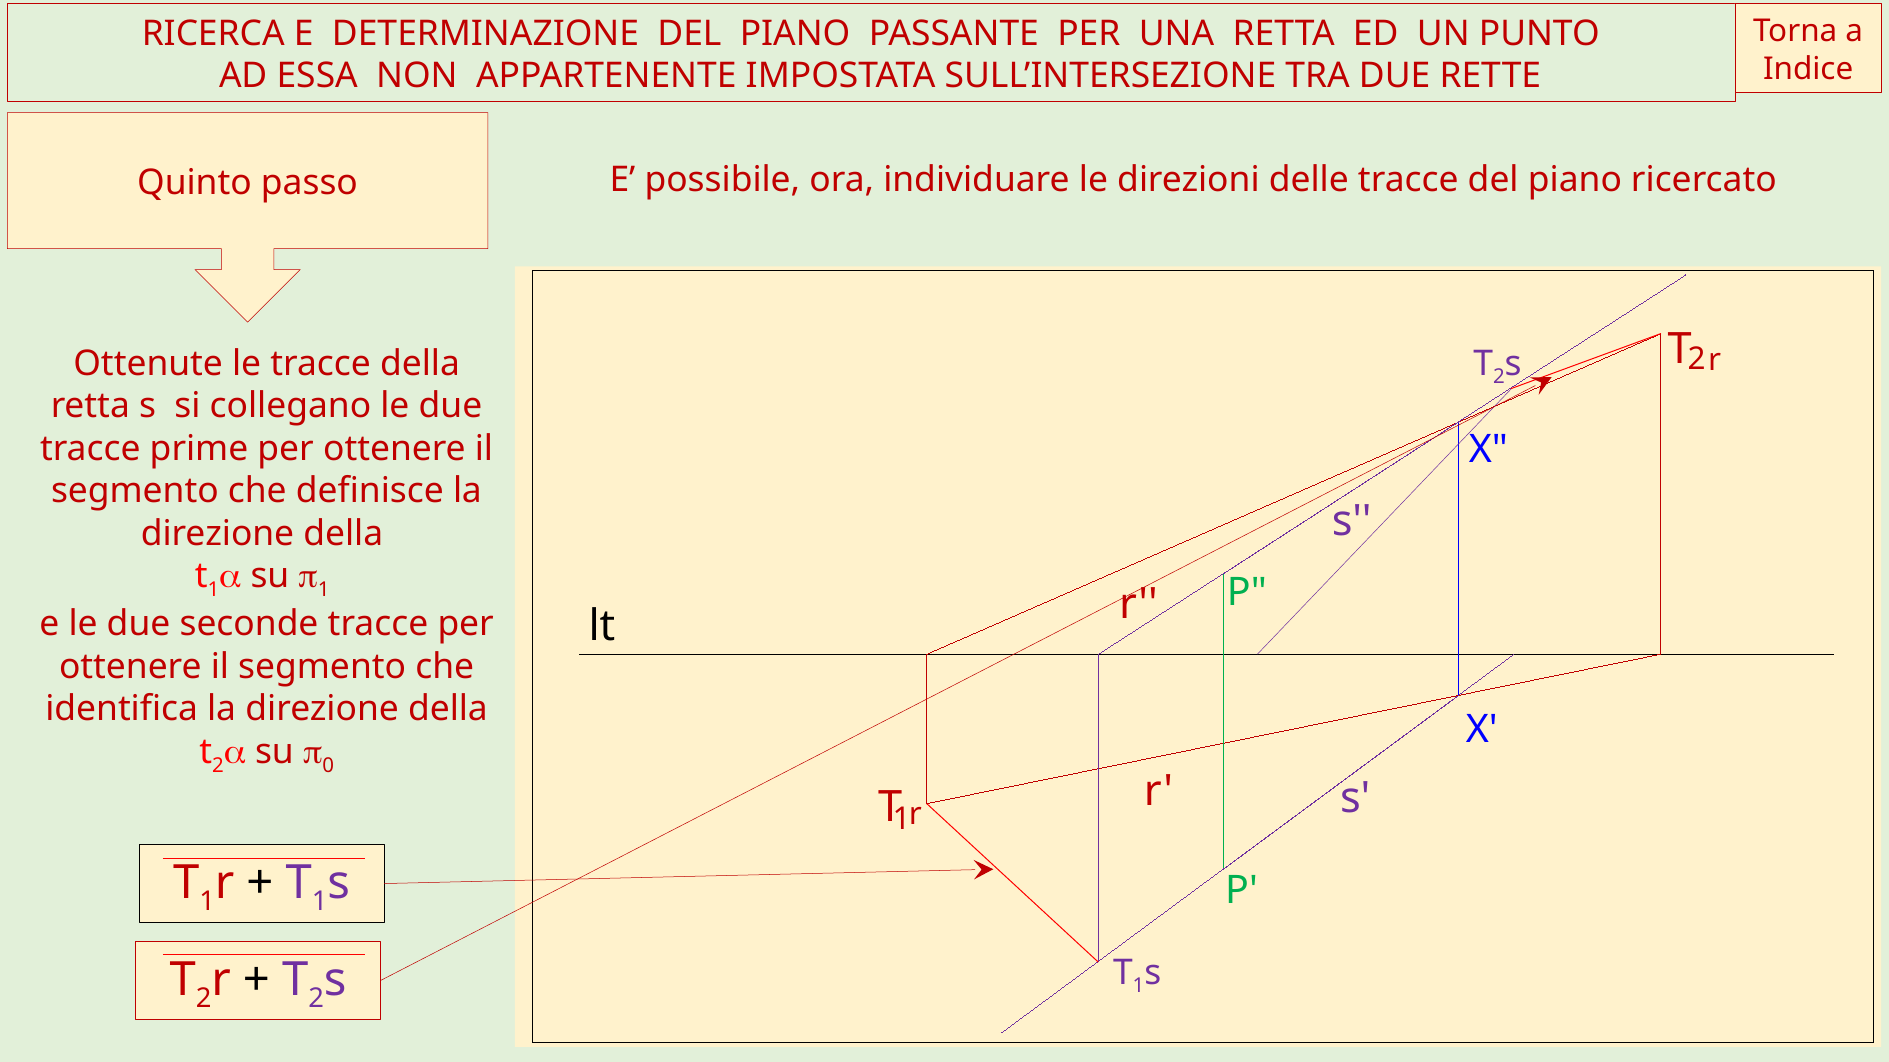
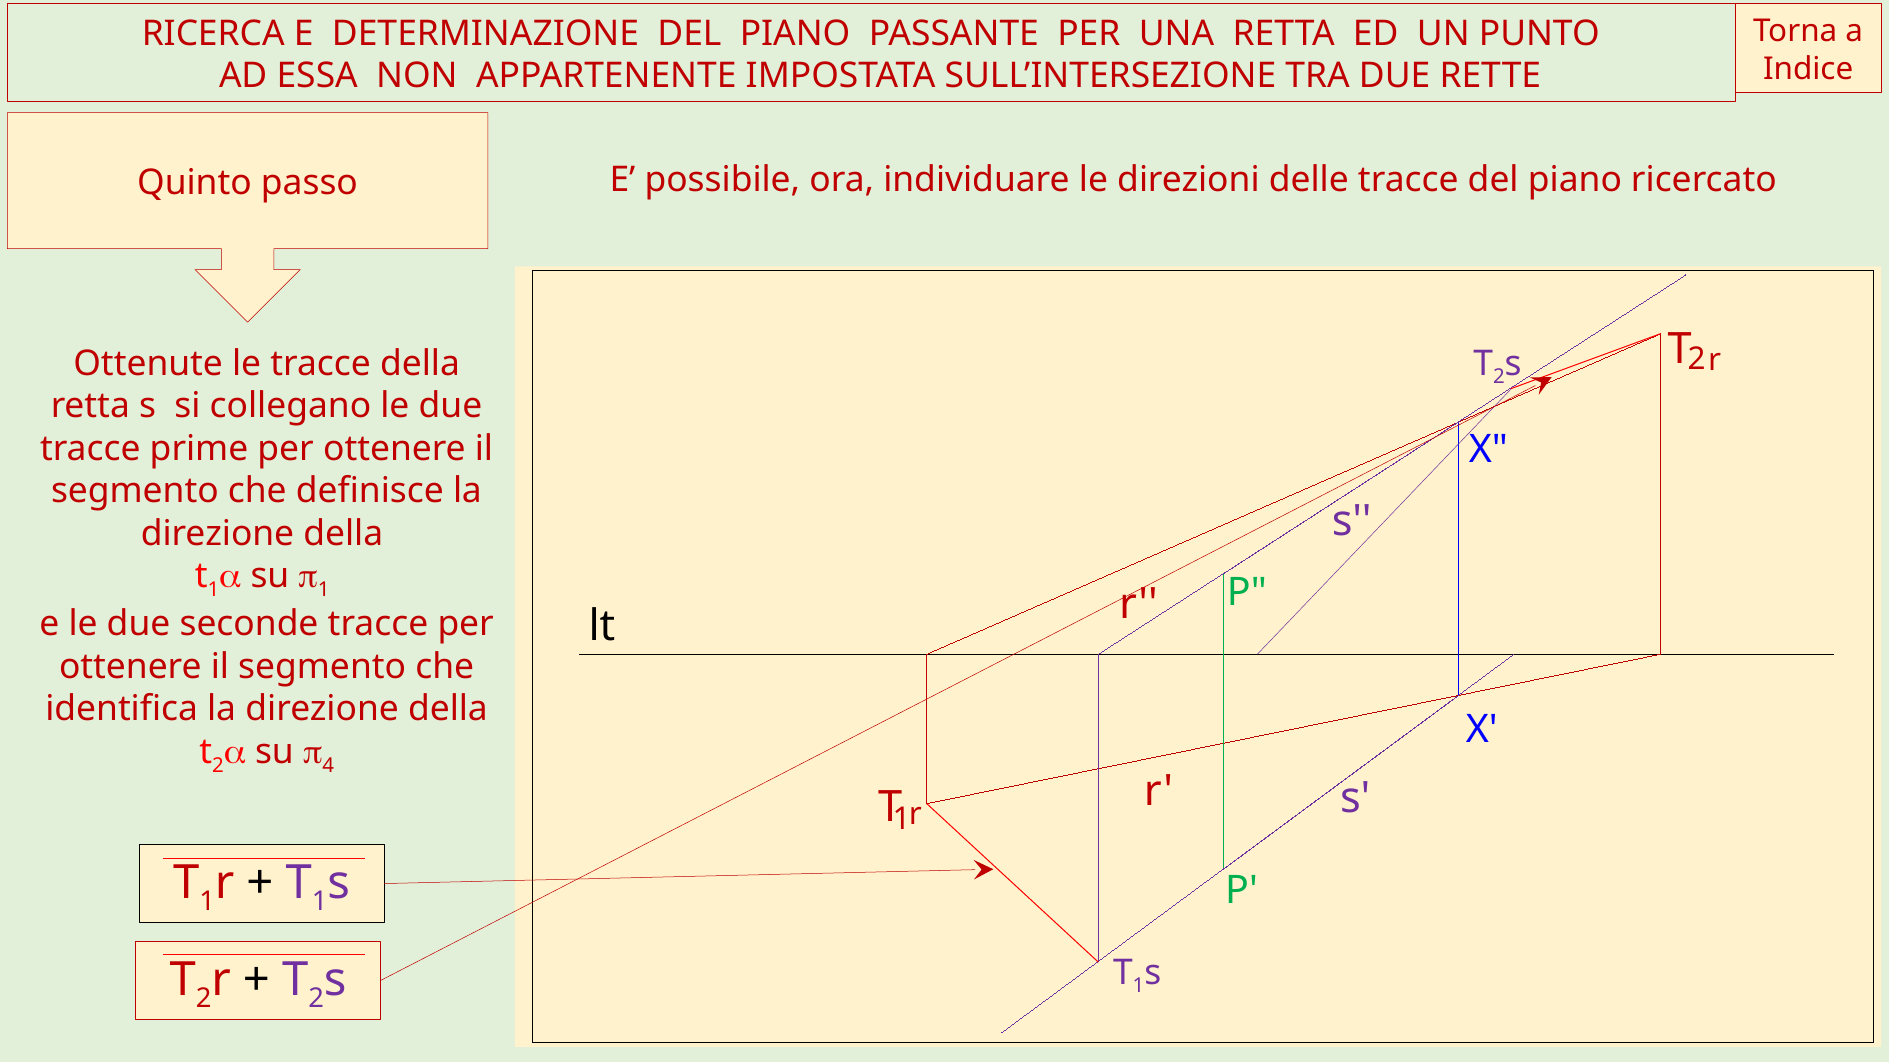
0: 0 -> 4
